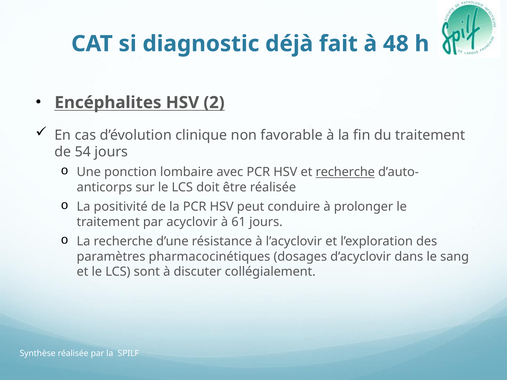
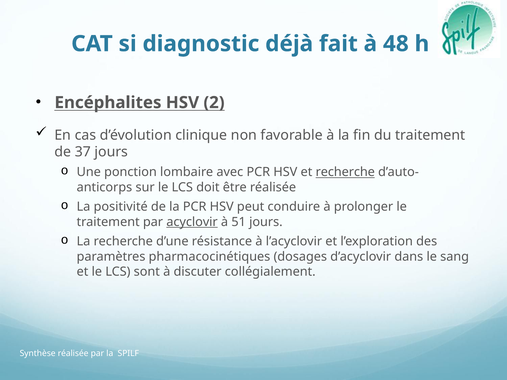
54: 54 -> 37
acyclovir underline: none -> present
61: 61 -> 51
